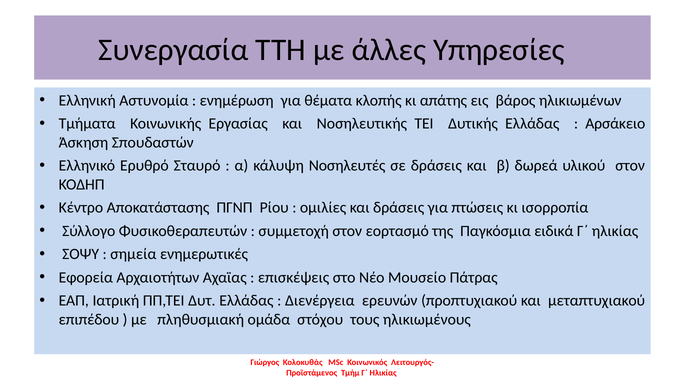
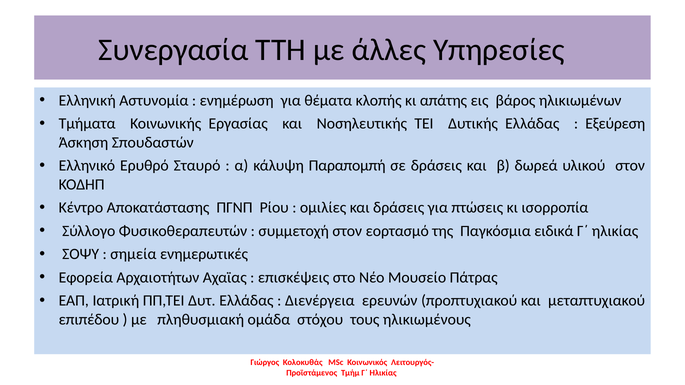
Αρσάκειο: Αρσάκειο -> Εξεύρεση
Νοσηλευτές: Νοσηλευτές -> Παραπομπή
